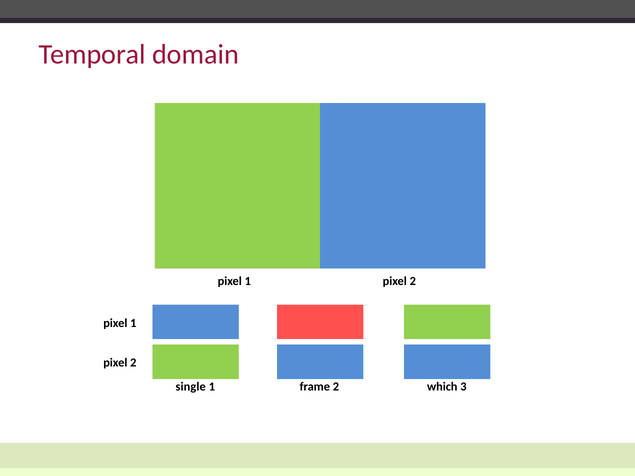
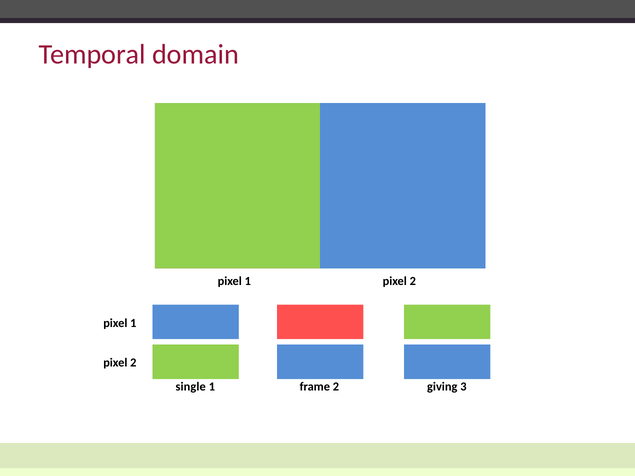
which: which -> giving
